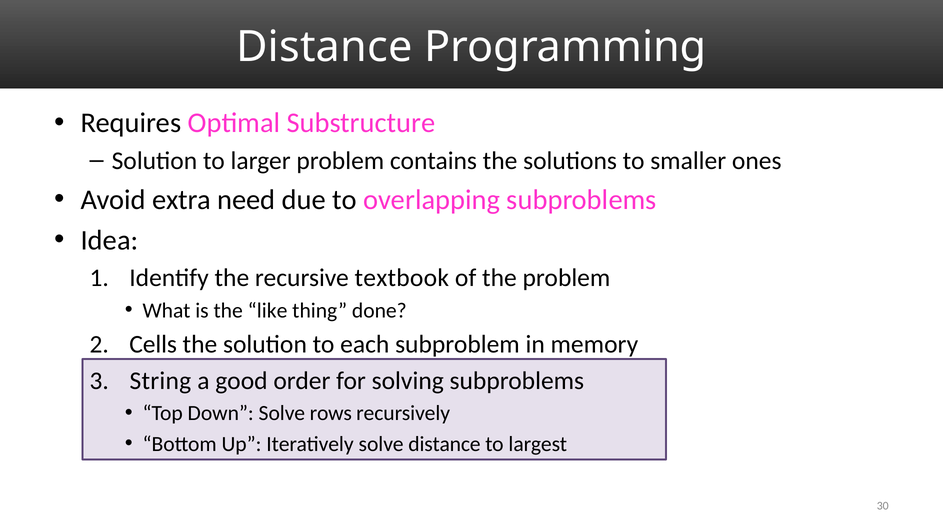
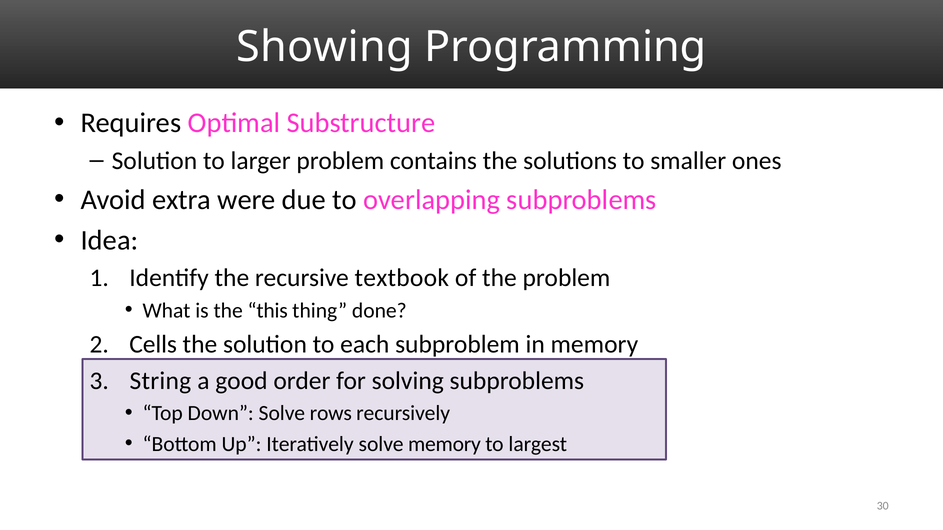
Distance at (324, 47): Distance -> Showing
need: need -> were
like: like -> this
solve distance: distance -> memory
